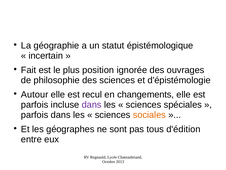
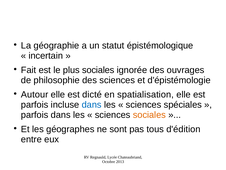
plus position: position -> sociales
recul: recul -> dicté
changements: changements -> spatialisation
dans at (92, 104) colour: purple -> blue
